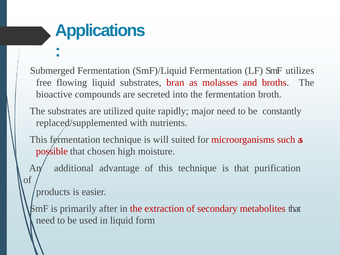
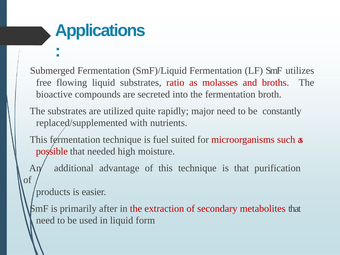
bran: bran -> ratio
will: will -> fuel
chosen: chosen -> needed
